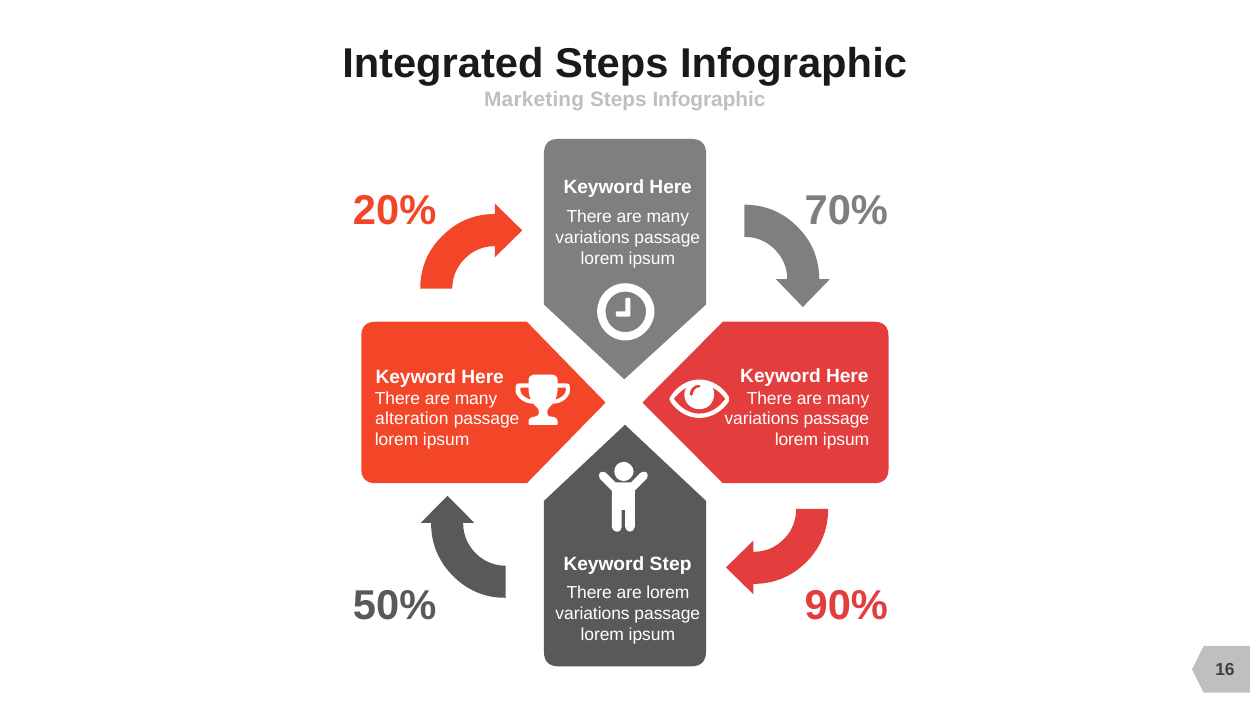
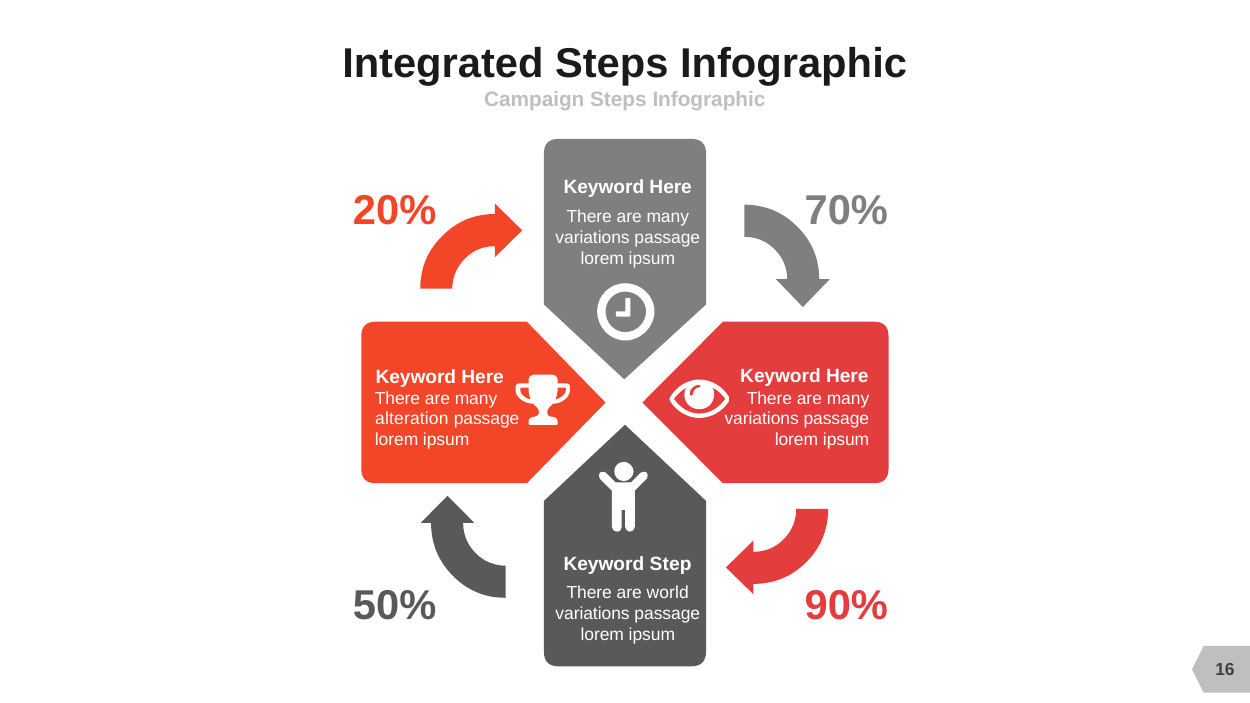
Marketing: Marketing -> Campaign
are lorem: lorem -> world
